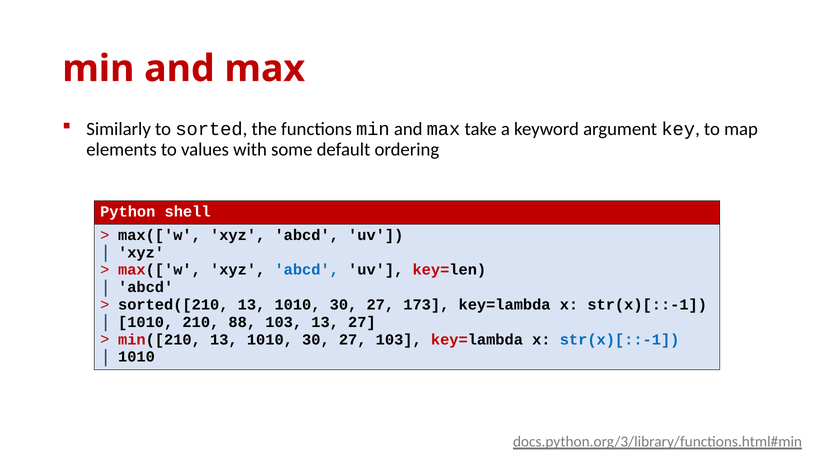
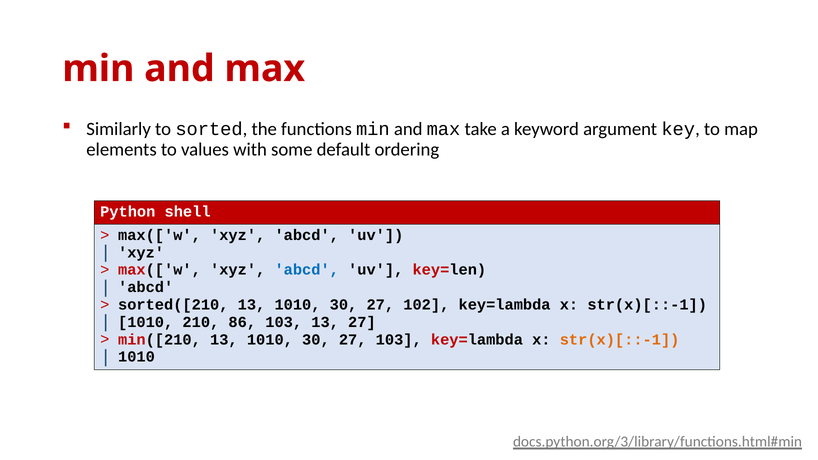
173: 173 -> 102
88: 88 -> 86
str(x)[::-1 at (620, 340) colour: blue -> orange
